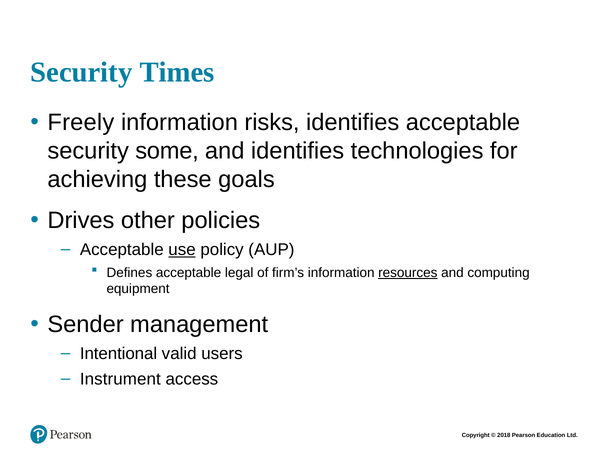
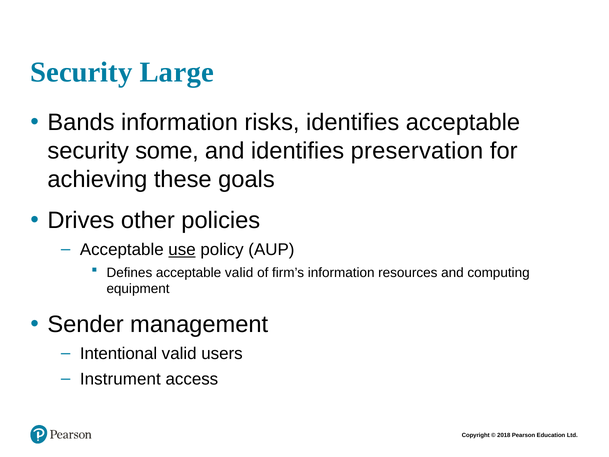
Times: Times -> Large
Freely: Freely -> Bands
technologies: technologies -> preservation
acceptable legal: legal -> valid
resources underline: present -> none
